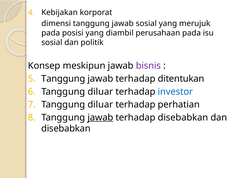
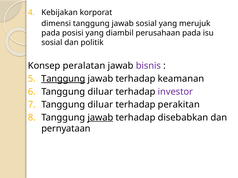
meskipun: meskipun -> peralatan
Tanggung at (63, 79) underline: none -> present
ditentukan: ditentukan -> keamanan
investor colour: blue -> purple
perhatian: perhatian -> perakitan
disebabkan at (66, 129): disebabkan -> pernyataan
